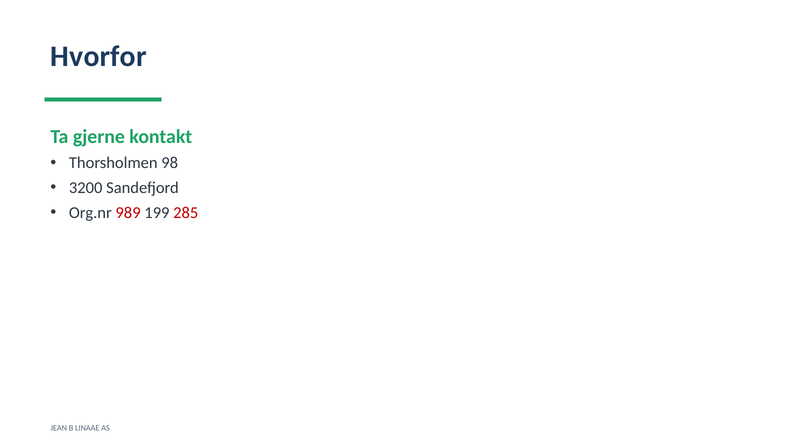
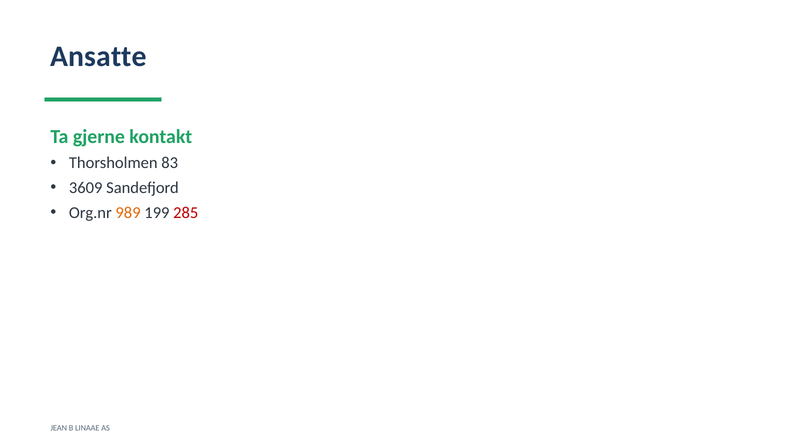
Hvorfor: Hvorfor -> Ansatte
98: 98 -> 83
3200: 3200 -> 3609
989 colour: red -> orange
